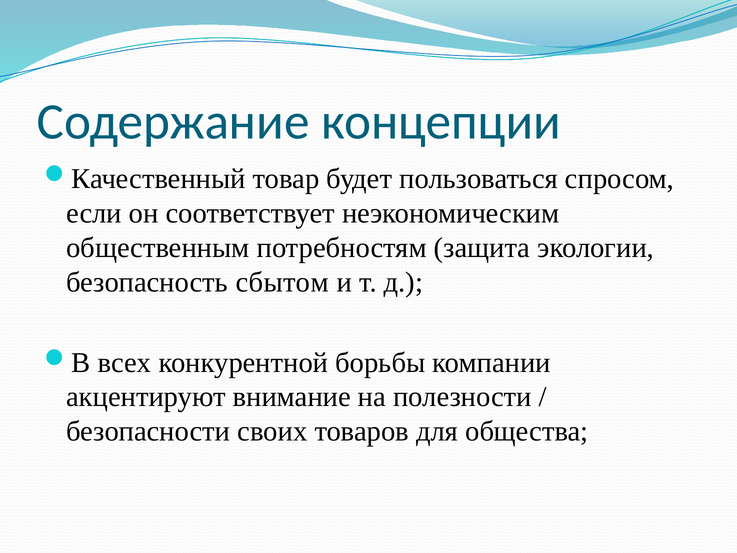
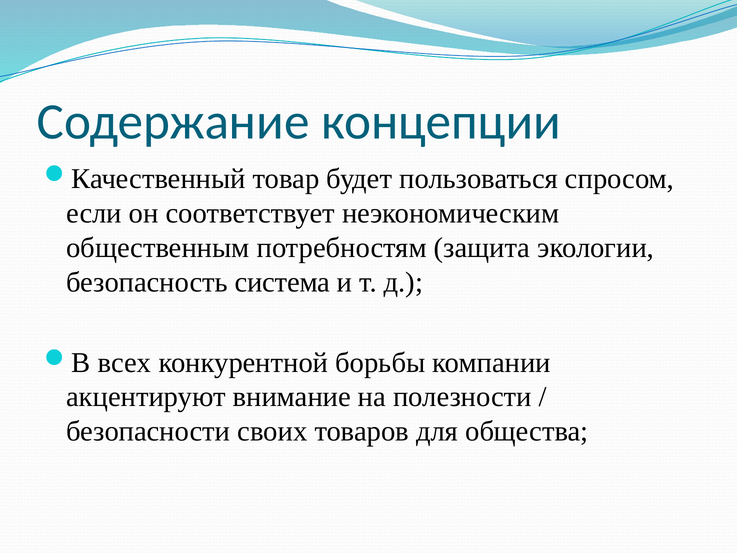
сбытом: сбытом -> система
